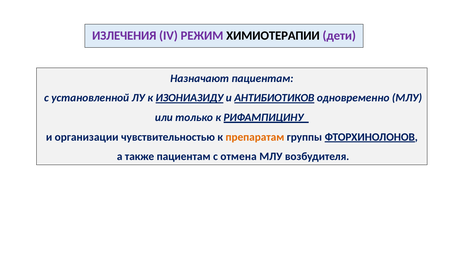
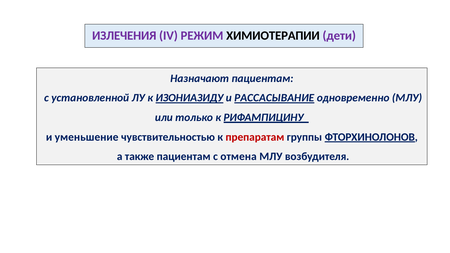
АНТИБИОТИКОВ: АНТИБИОТИКОВ -> РАССАСЫВАНИЕ
организации: организации -> уменьшение
препаратам colour: orange -> red
